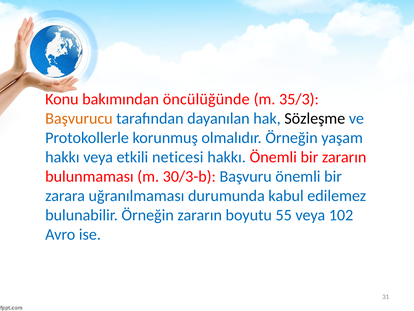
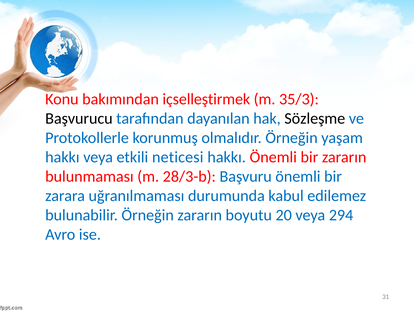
öncülüğünde: öncülüğünde -> içselleştirmek
Başvurucu colour: orange -> black
30/3-b: 30/3-b -> 28/3-b
55: 55 -> 20
102: 102 -> 294
